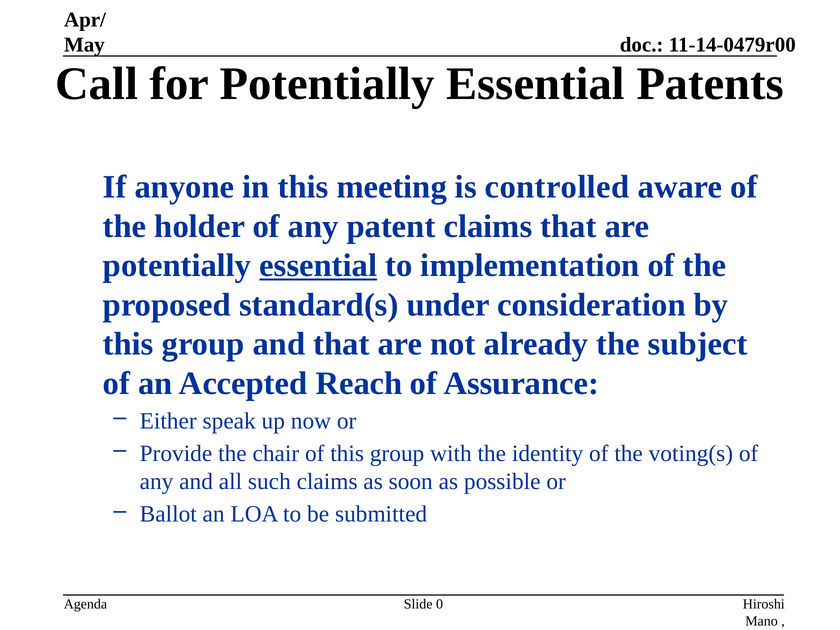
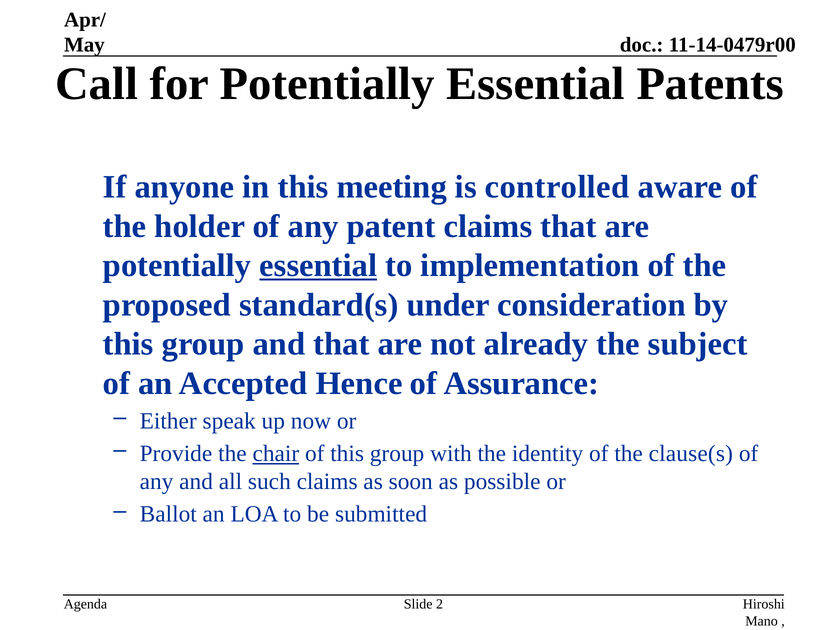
Reach: Reach -> Hence
chair underline: none -> present
voting(s: voting(s -> clause(s
0: 0 -> 2
